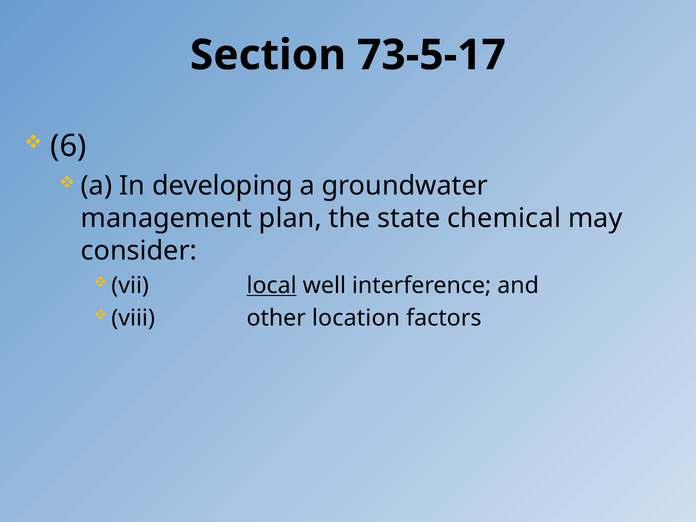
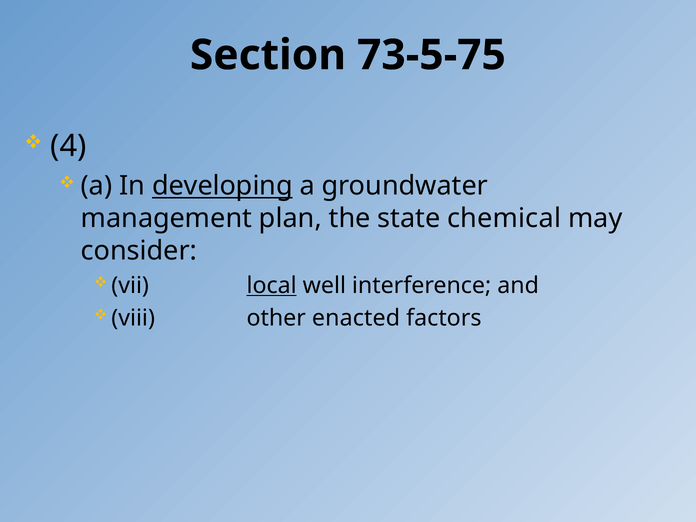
73-5-17: 73-5-17 -> 73-5-75
6: 6 -> 4
developing underline: none -> present
location: location -> enacted
